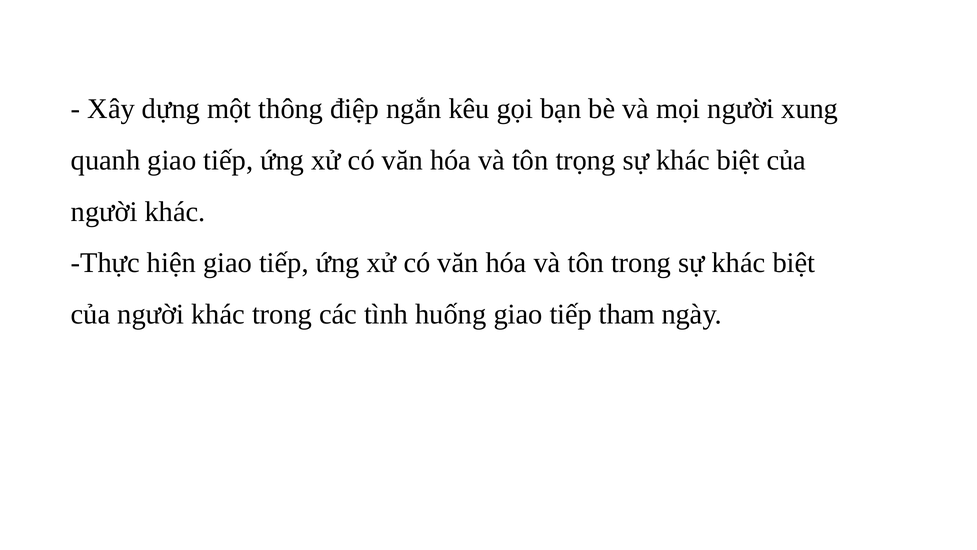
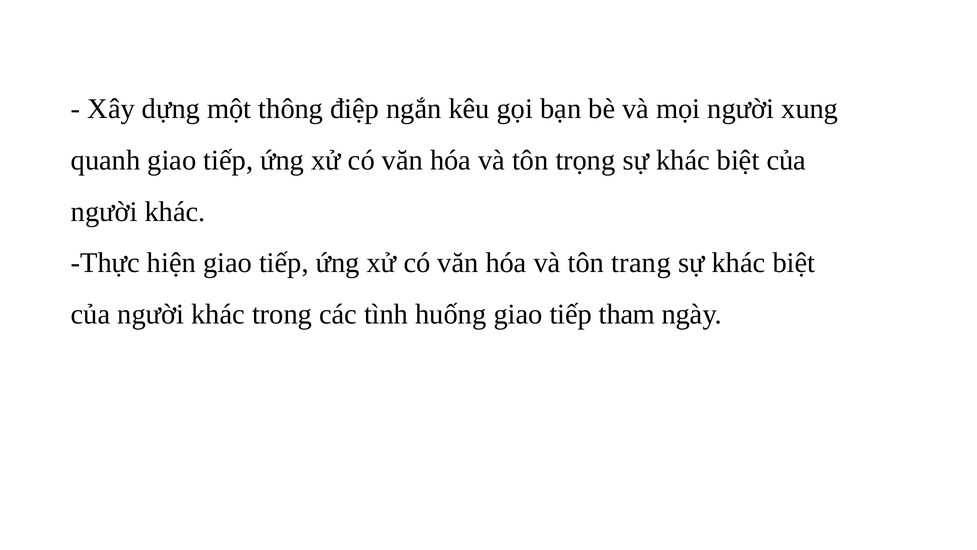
tôn trong: trong -> trang
